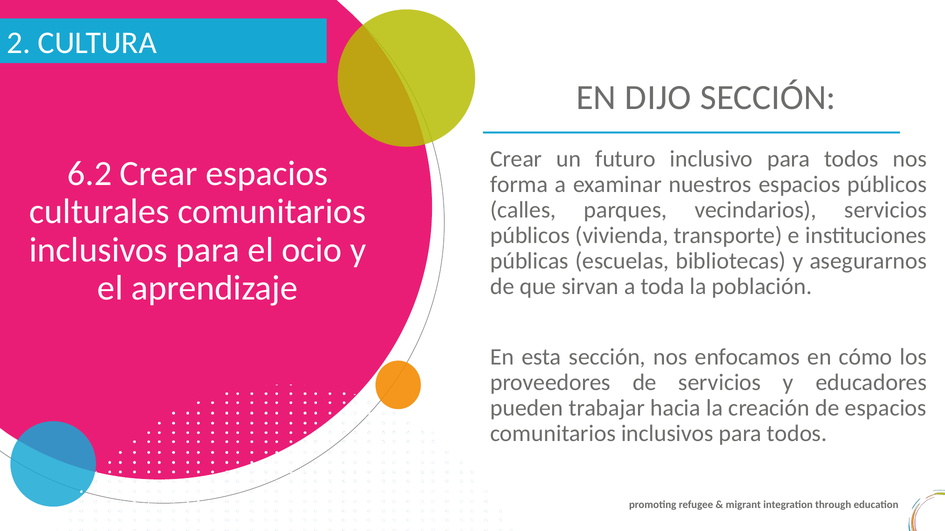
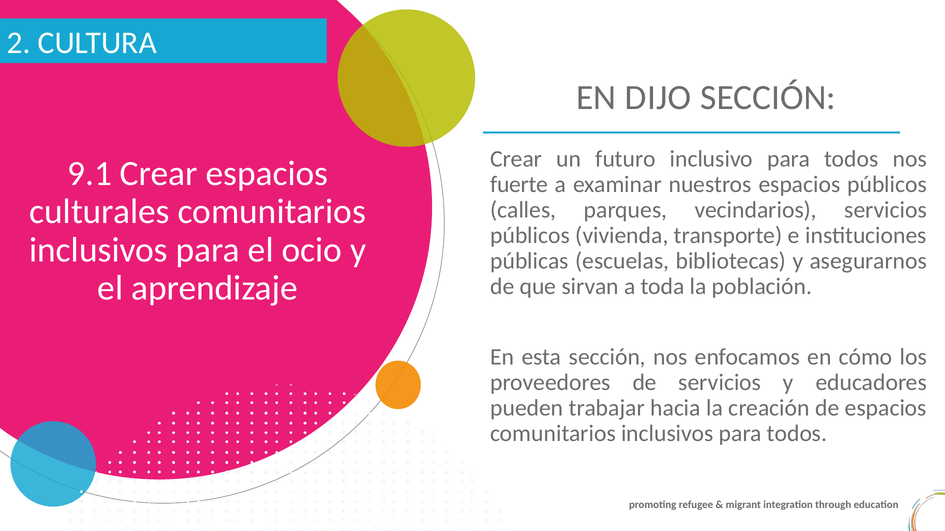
6.2: 6.2 -> 9.1
forma: forma -> fuerte
